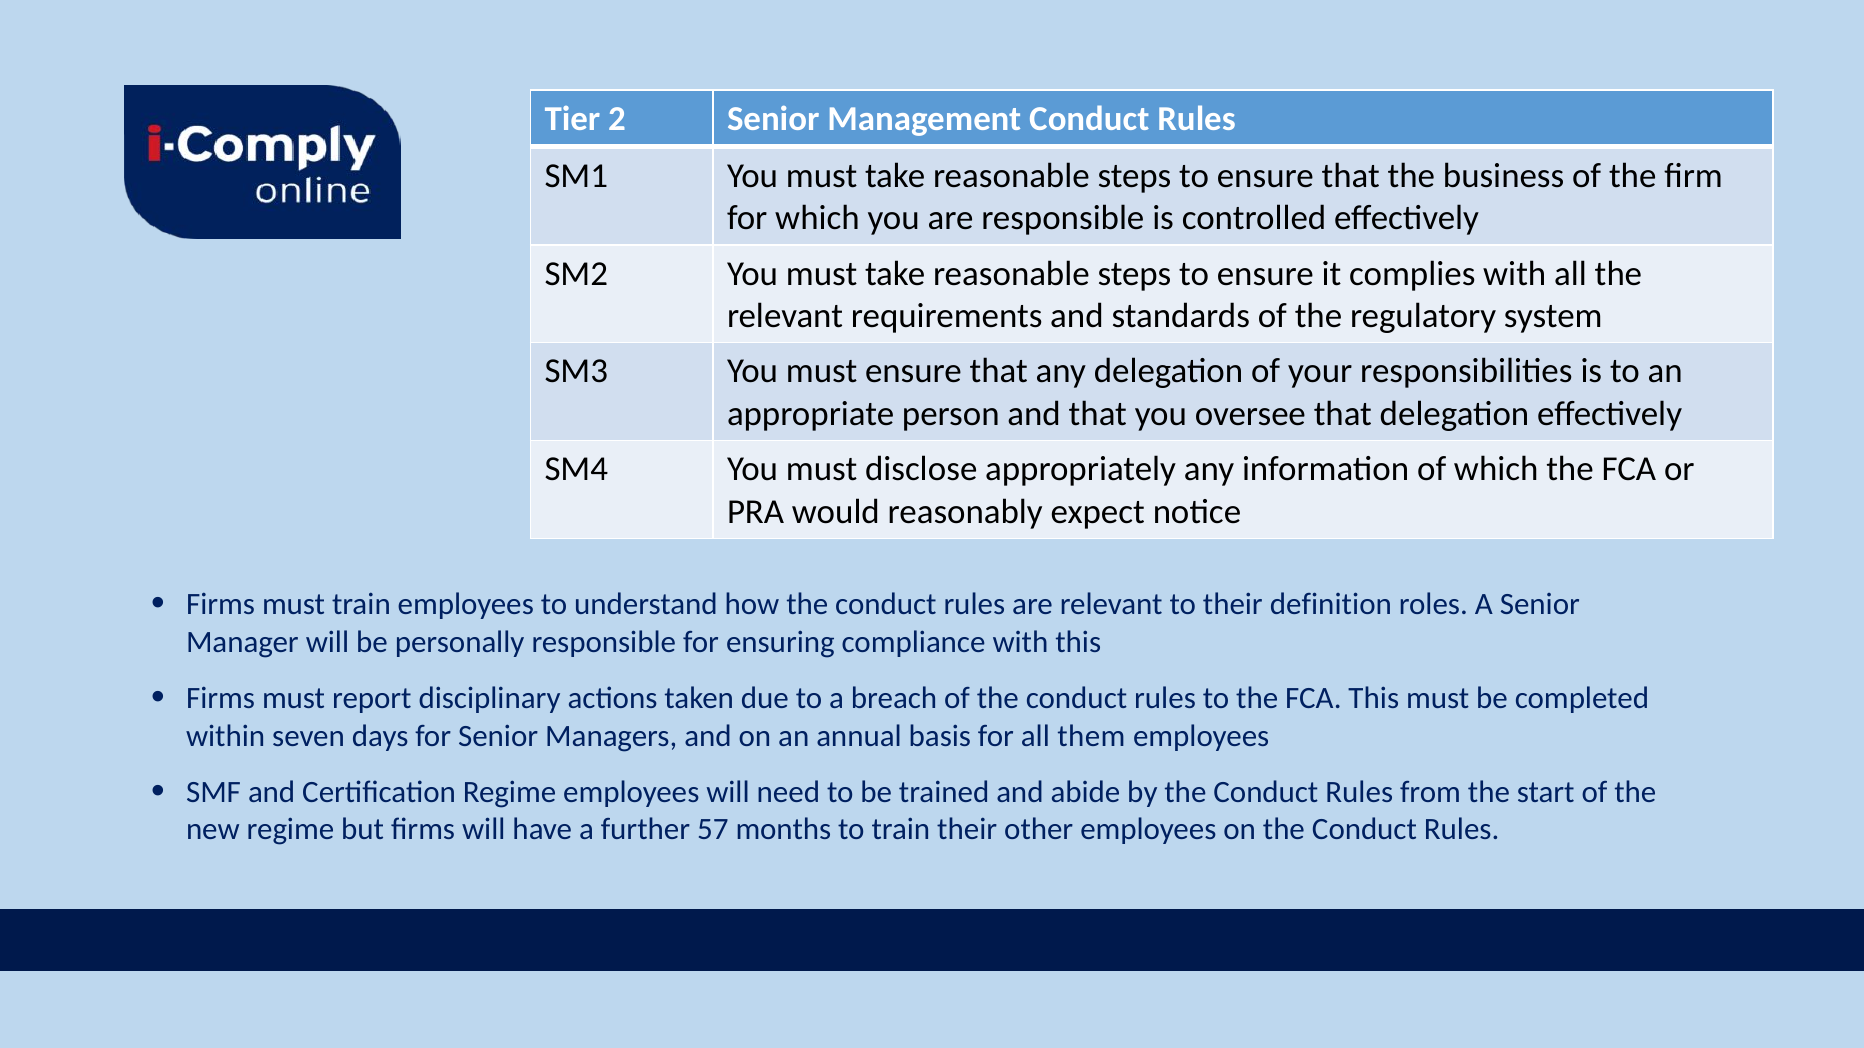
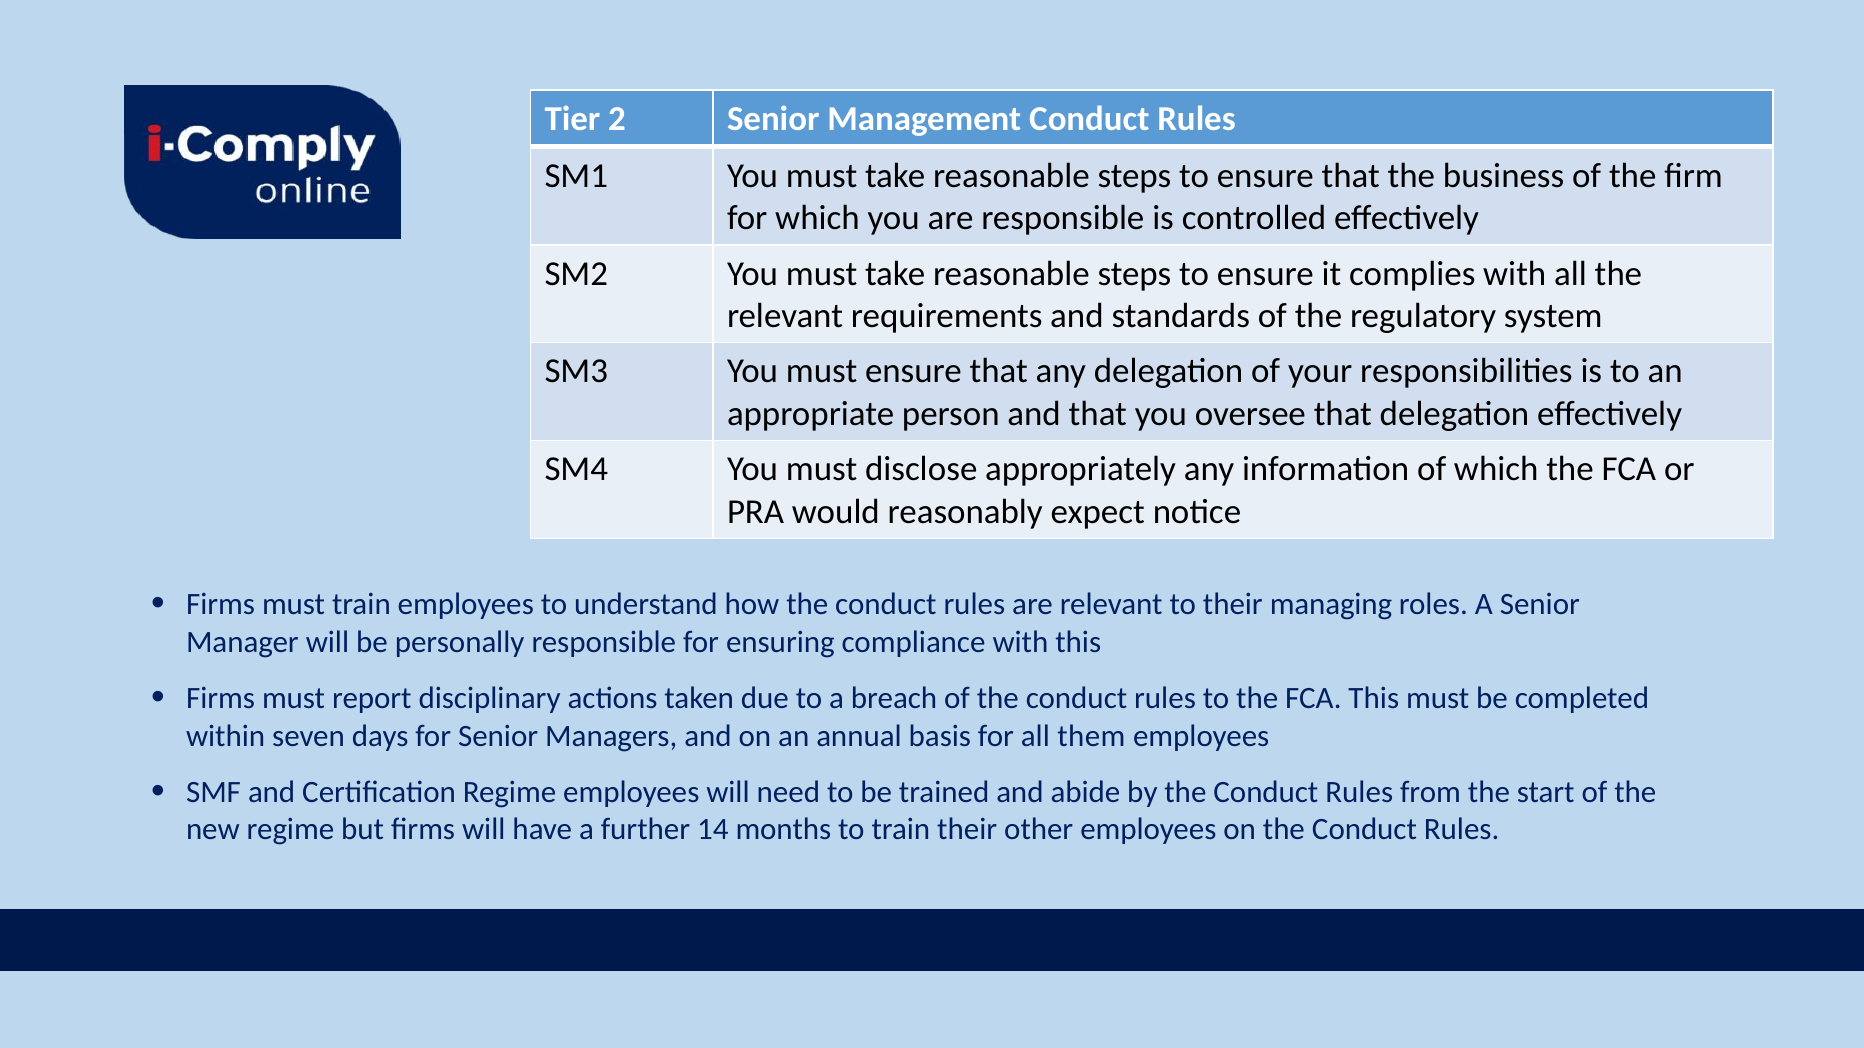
definition: definition -> managing
57: 57 -> 14
